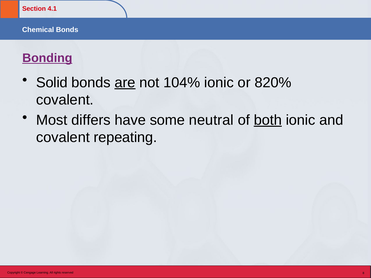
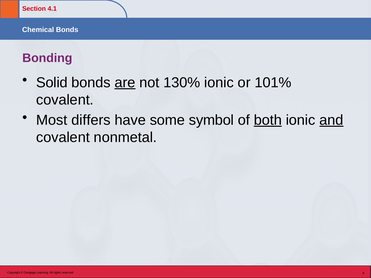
Bonding underline: present -> none
104%: 104% -> 130%
820%: 820% -> 101%
neutral: neutral -> symbol
and underline: none -> present
repeating: repeating -> nonmetal
